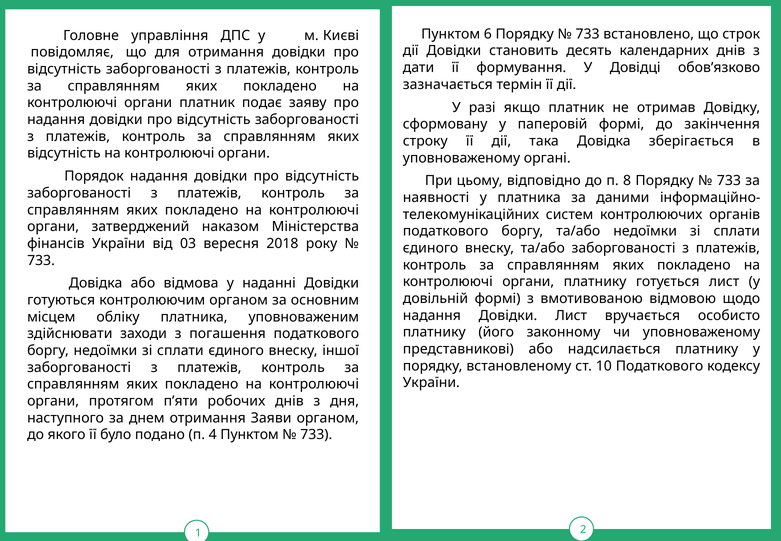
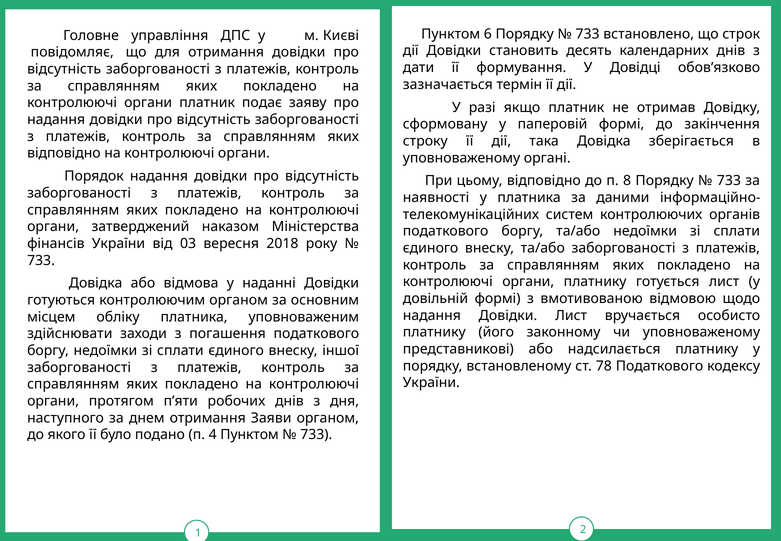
відсутність at (64, 153): відсутність -> відповідно
10: 10 -> 78
